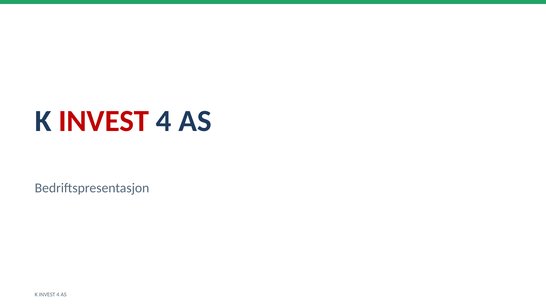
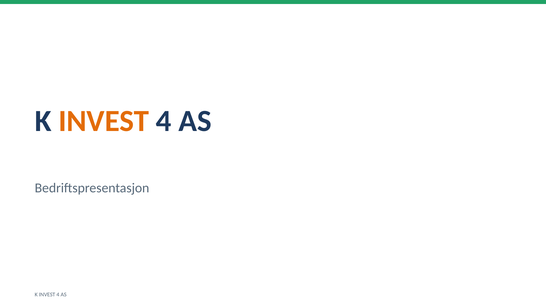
INVEST at (104, 121) colour: red -> orange
